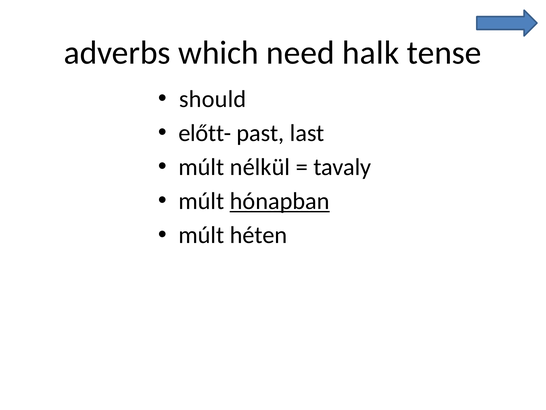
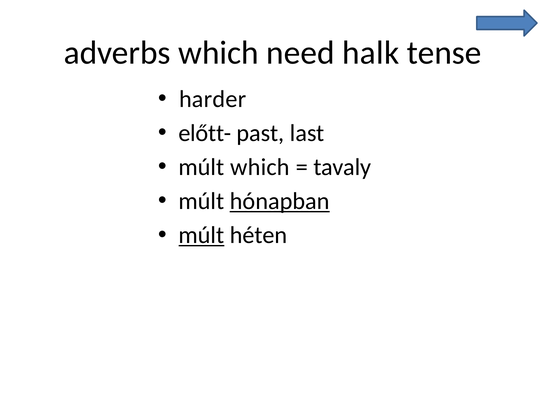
should: should -> harder
múlt nélkül: nélkül -> which
múlt at (201, 235) underline: none -> present
